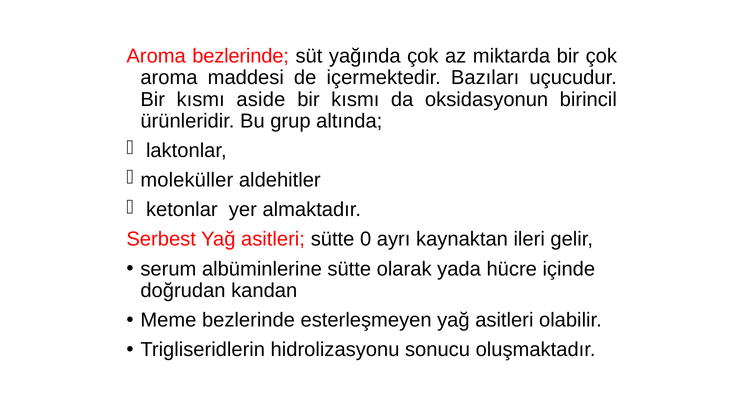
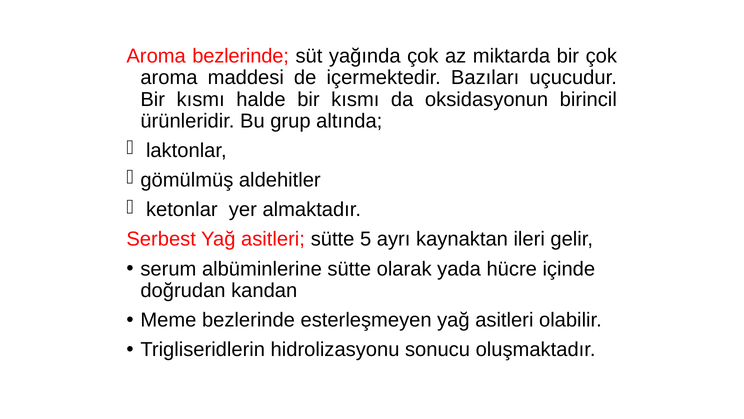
aside: aside -> halde
moleküller: moleküller -> gömülmüş
0: 0 -> 5
